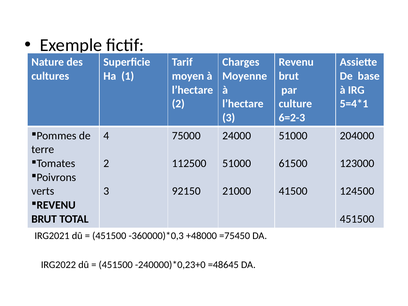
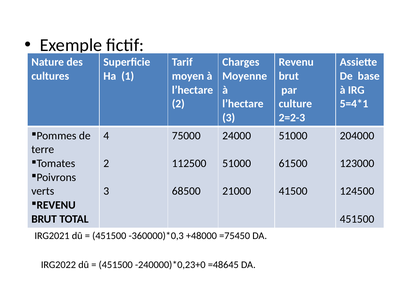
6=2-3: 6=2-3 -> 2=2-3
92150: 92150 -> 68500
